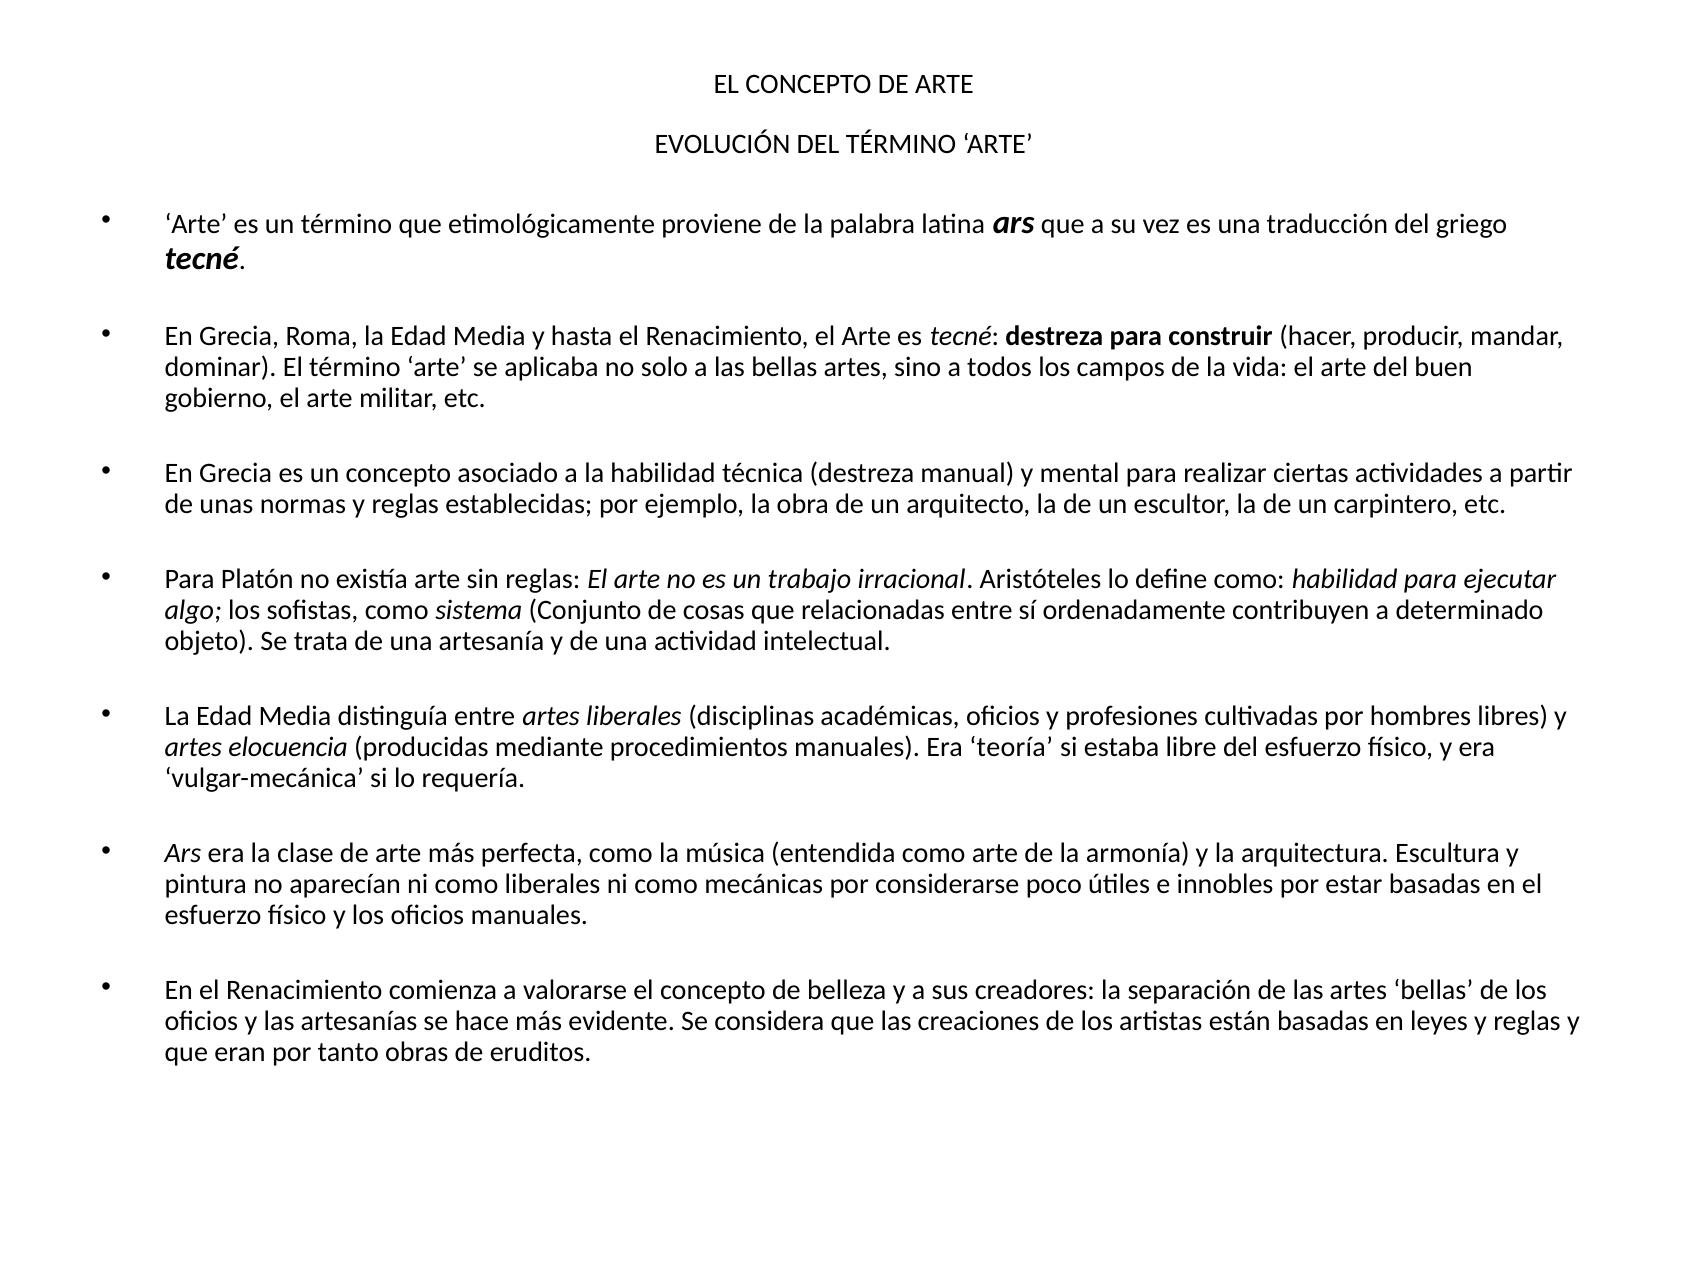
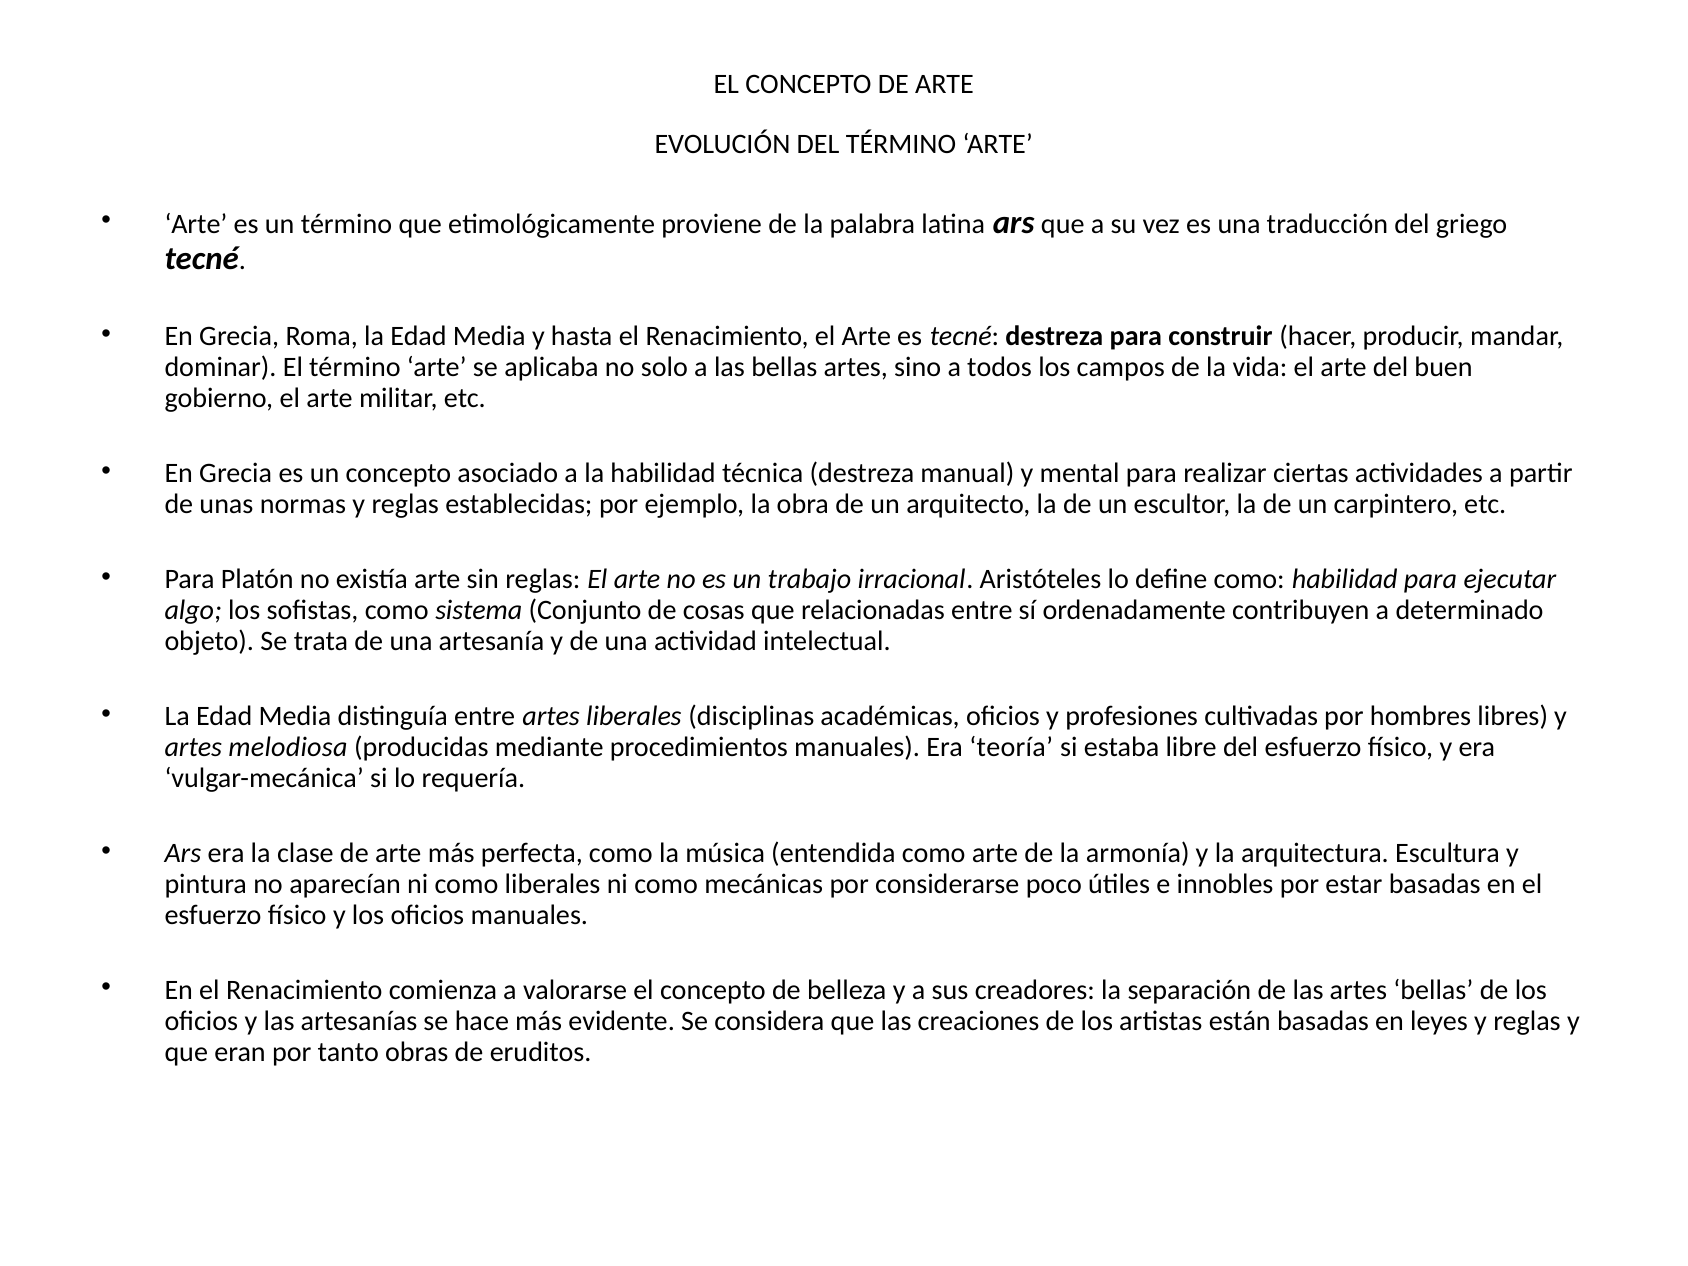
elocuencia: elocuencia -> melodiosa
